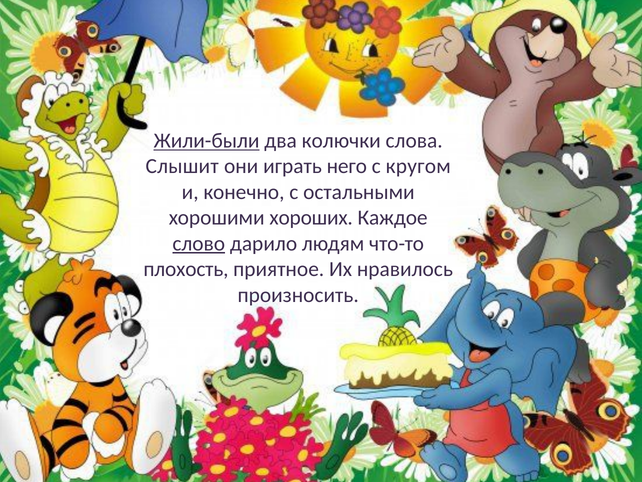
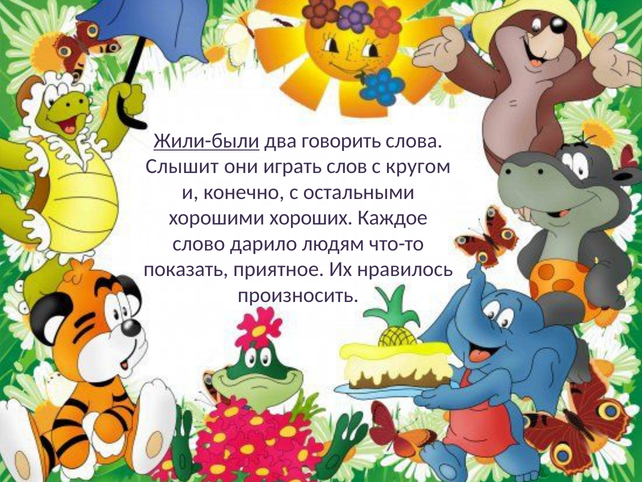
колючки: колючки -> говорить
него: него -> слов
слово underline: present -> none
плохость: плохость -> показать
